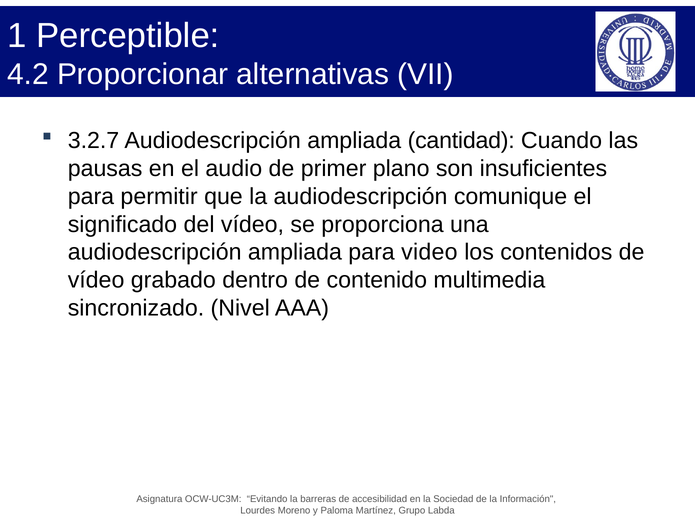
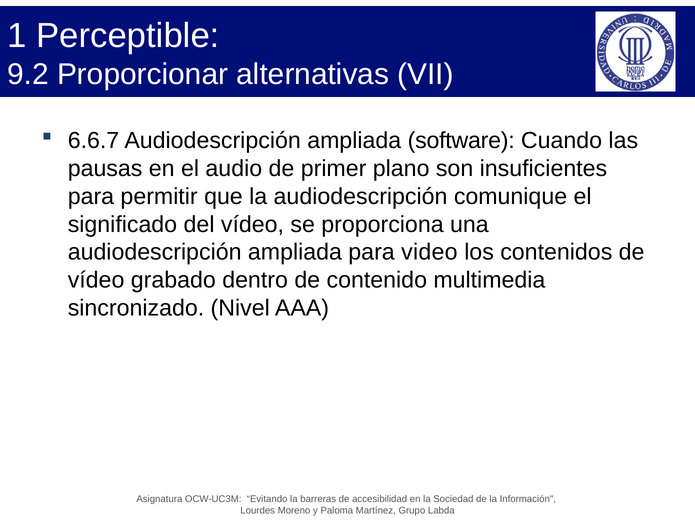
4.2: 4.2 -> 9.2
3.2.7: 3.2.7 -> 6.6.7
cantidad: cantidad -> software
